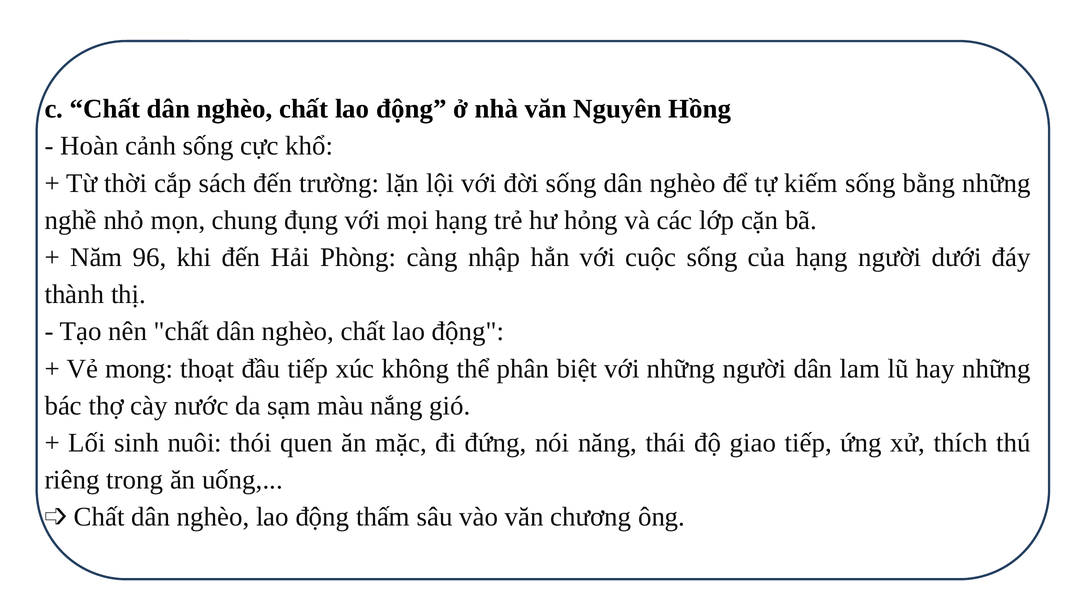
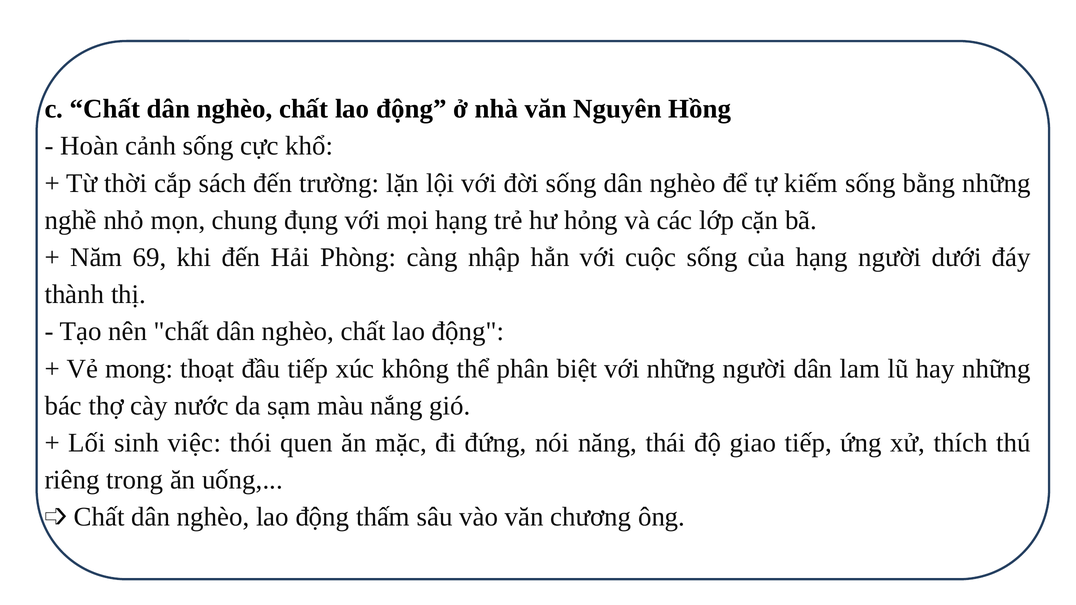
96: 96 -> 69
nuôi: nuôi -> việc
